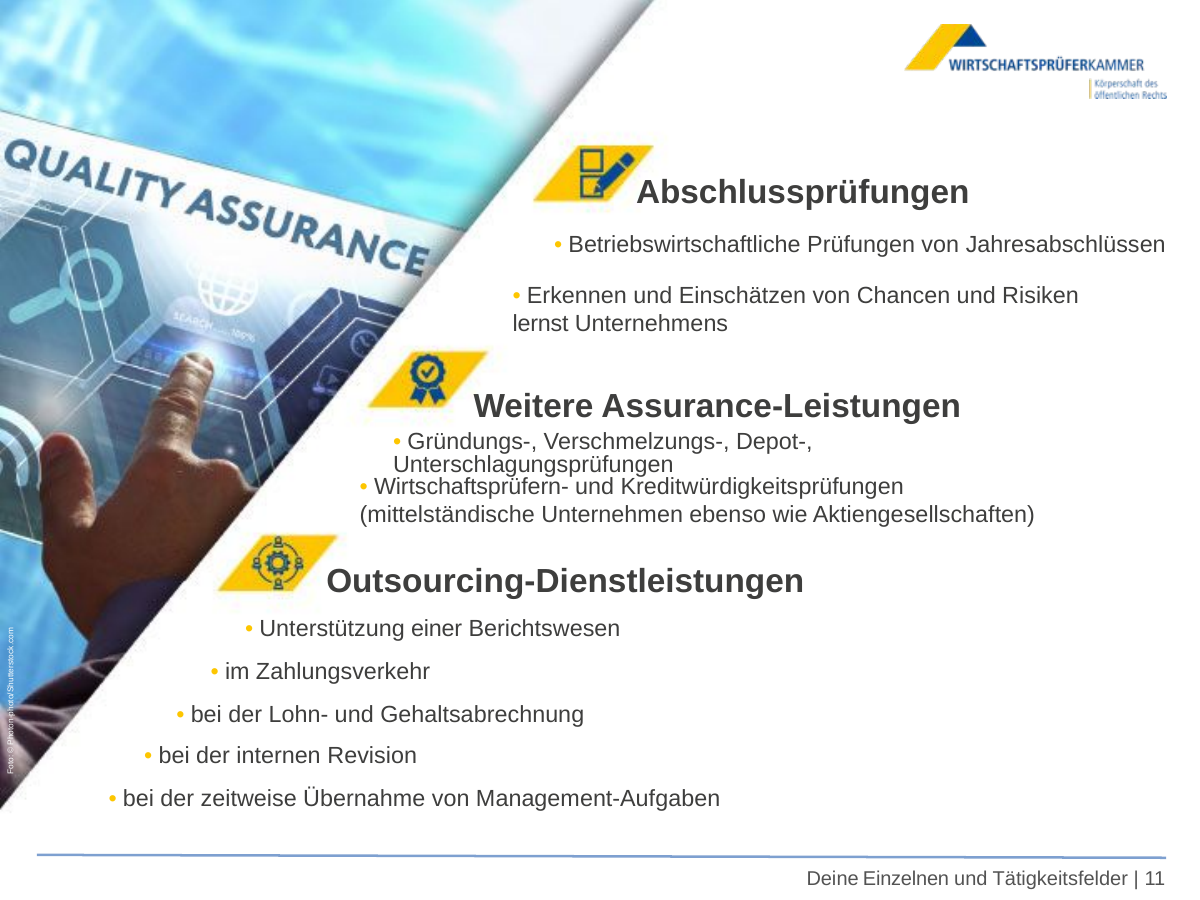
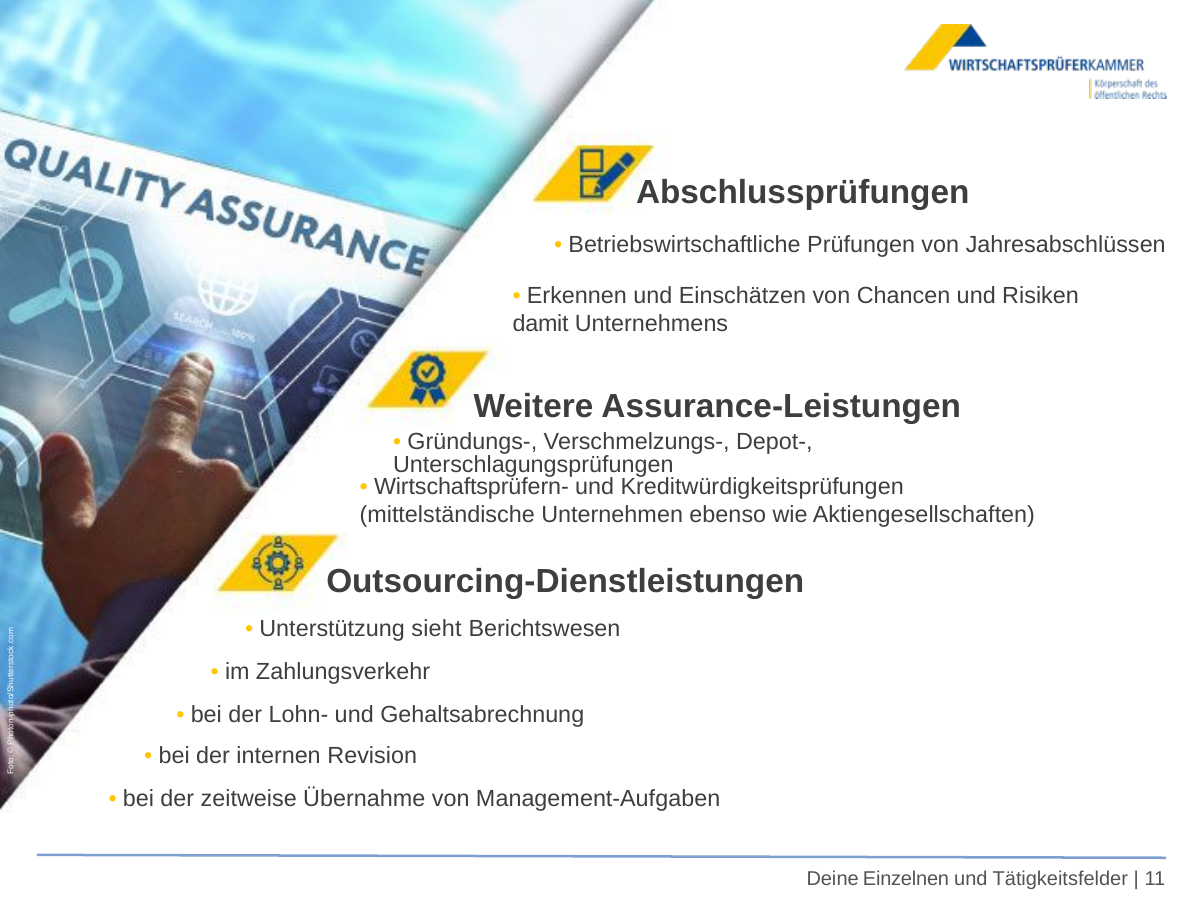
lernst: lernst -> damit
einer: einer -> sieht
